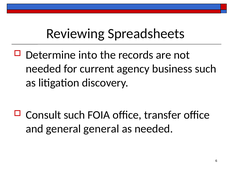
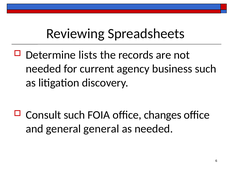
into: into -> lists
transfer: transfer -> changes
